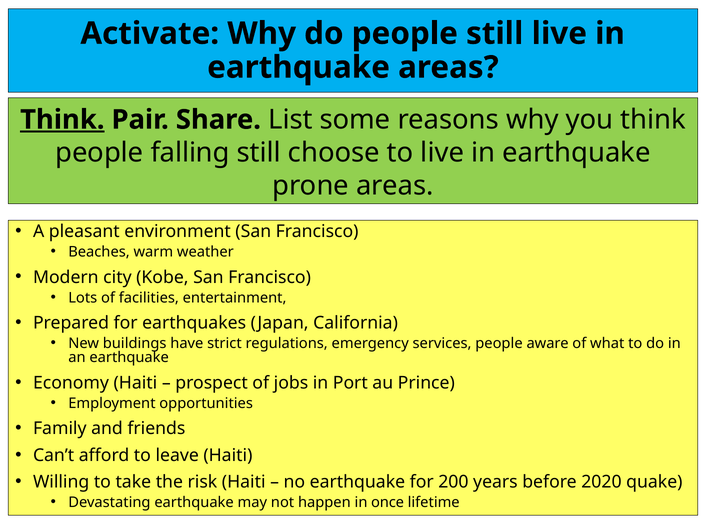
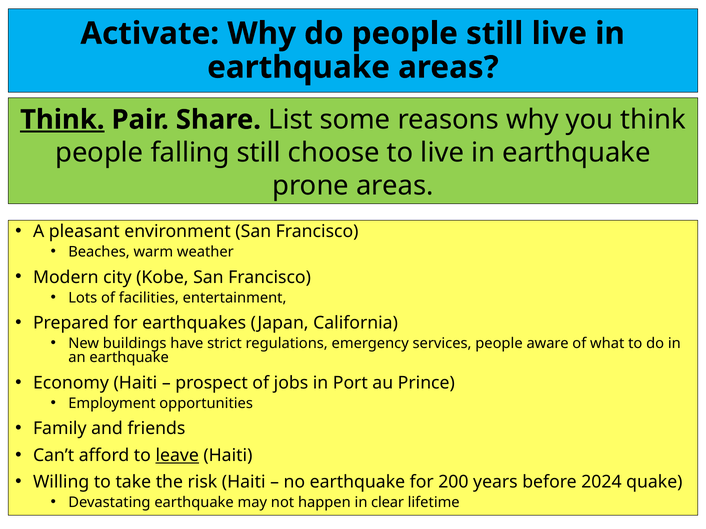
leave underline: none -> present
2020: 2020 -> 2024
once: once -> clear
